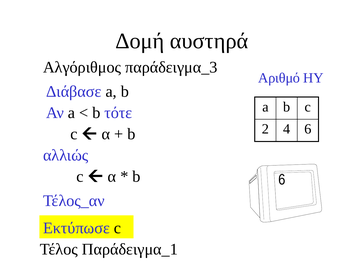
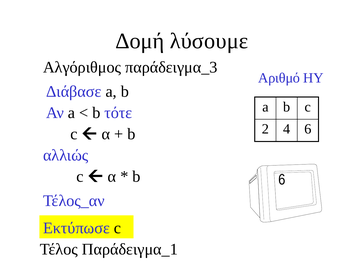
αυστηρά: αυστηρά -> λύσουμε
